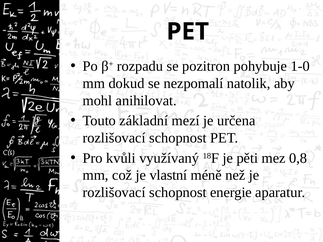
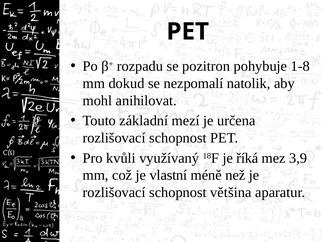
1-0: 1-0 -> 1-8
pěti: pěti -> říká
0,8: 0,8 -> 3,9
energie: energie -> většina
